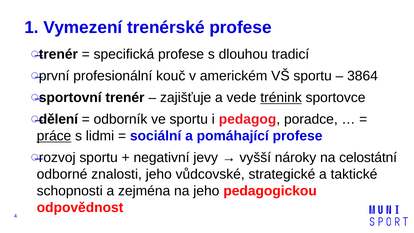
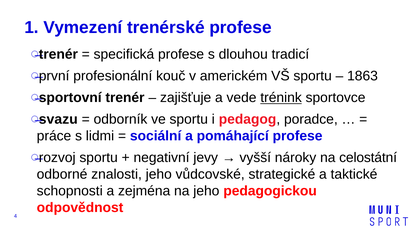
3864: 3864 -> 1863
dělení: dělení -> svazu
práce underline: present -> none
